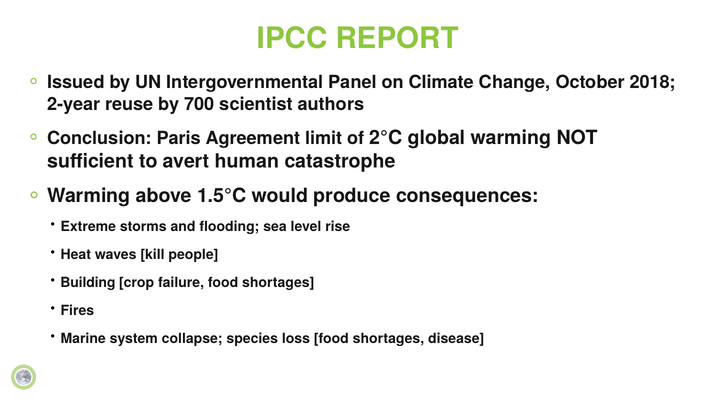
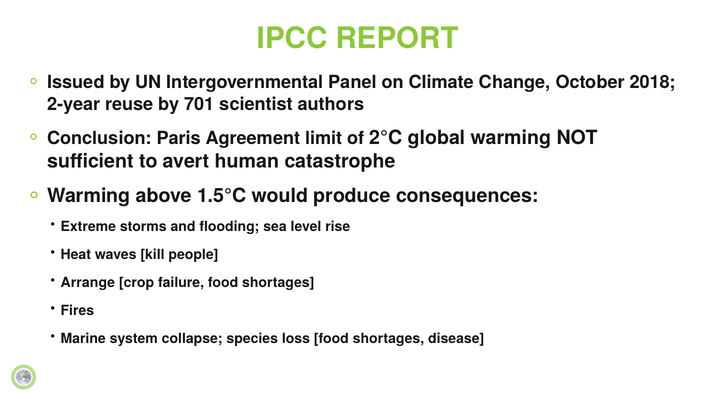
700: 700 -> 701
Building: Building -> Arrange
